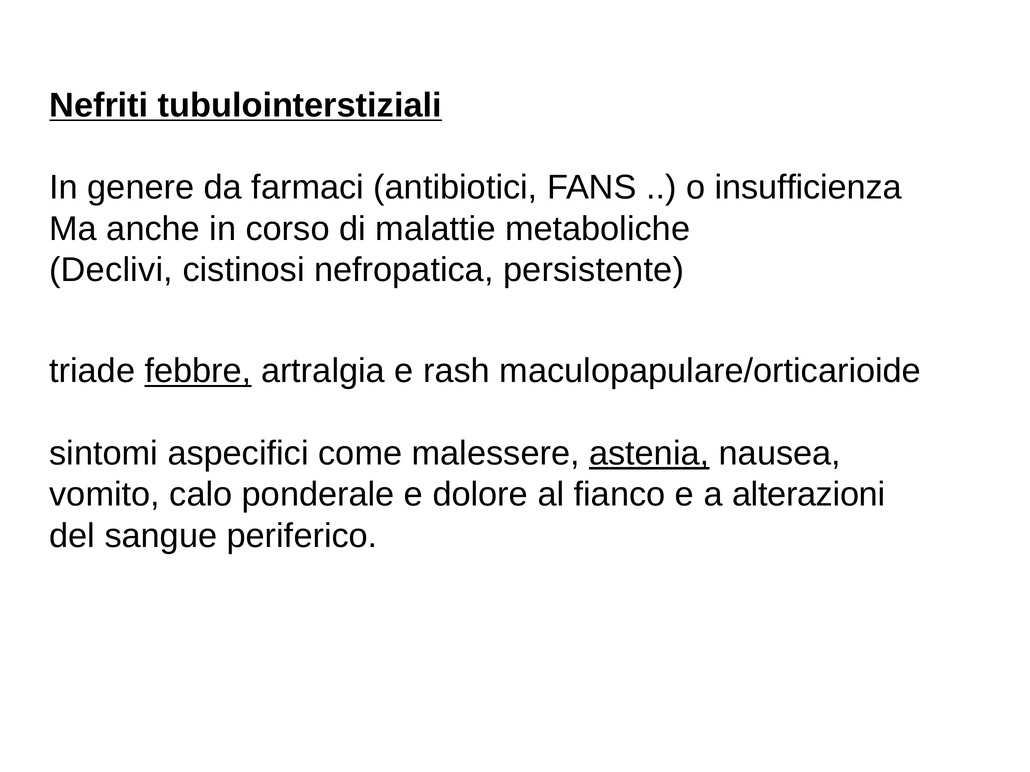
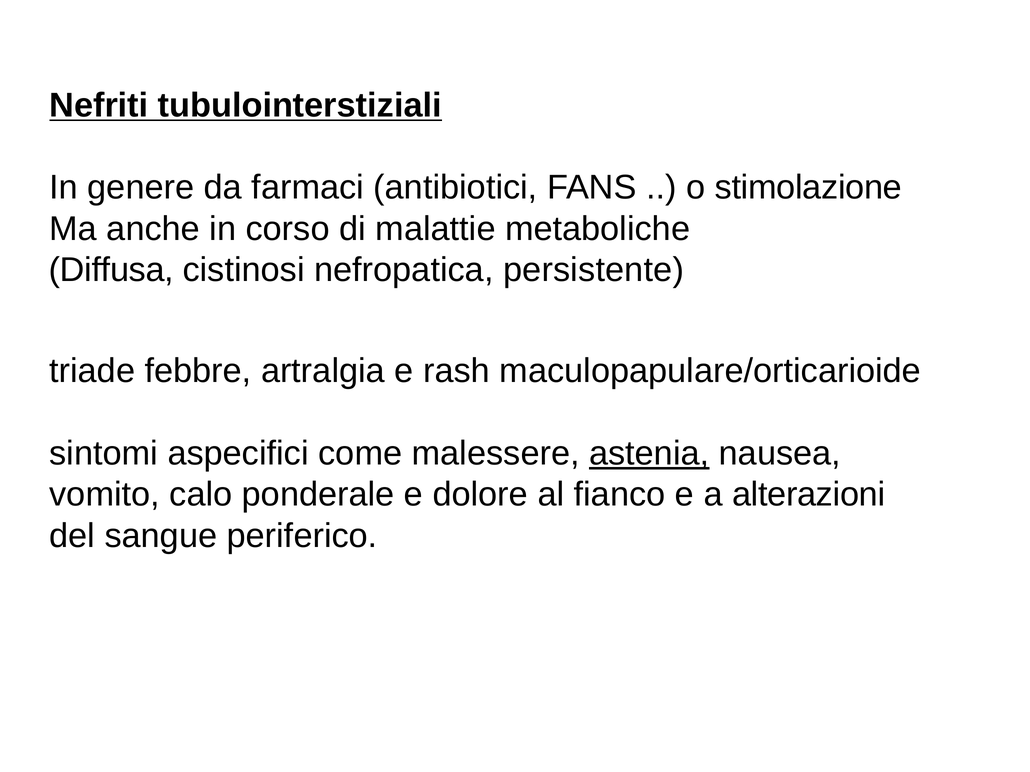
insufficienza: insufficienza -> stimolazione
Declivi: Declivi -> Diffusa
febbre underline: present -> none
